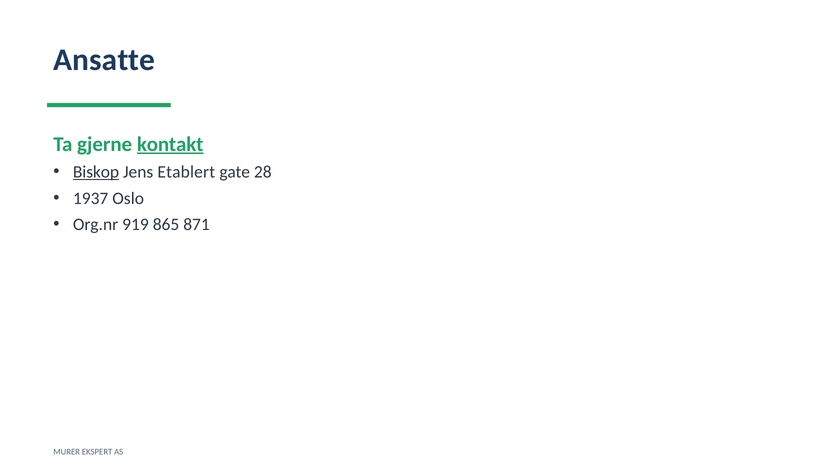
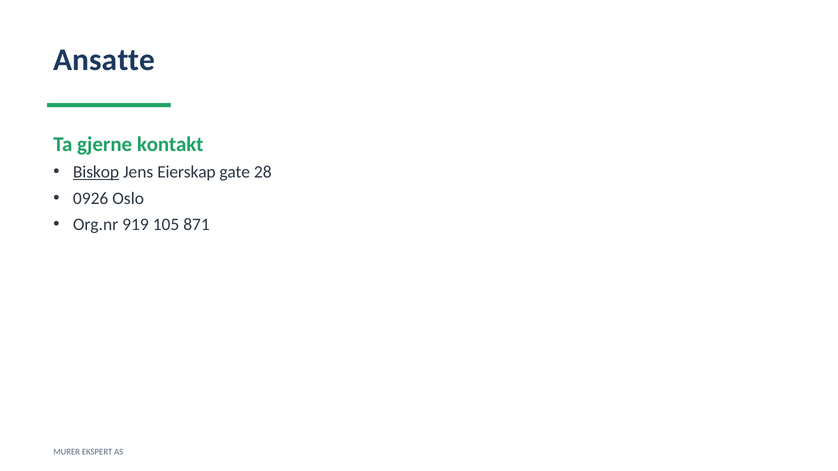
kontakt underline: present -> none
Etablert: Etablert -> Eierskap
1937: 1937 -> 0926
865: 865 -> 105
